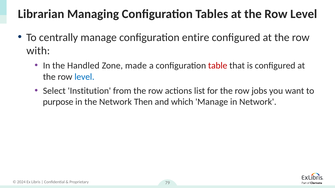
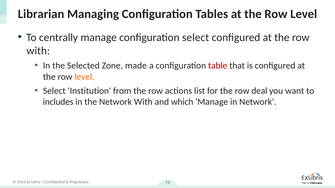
configuration entire: entire -> select
Handled: Handled -> Selected
level at (84, 77) colour: blue -> orange
jobs: jobs -> deal
purpose: purpose -> includes
Network Then: Then -> With
